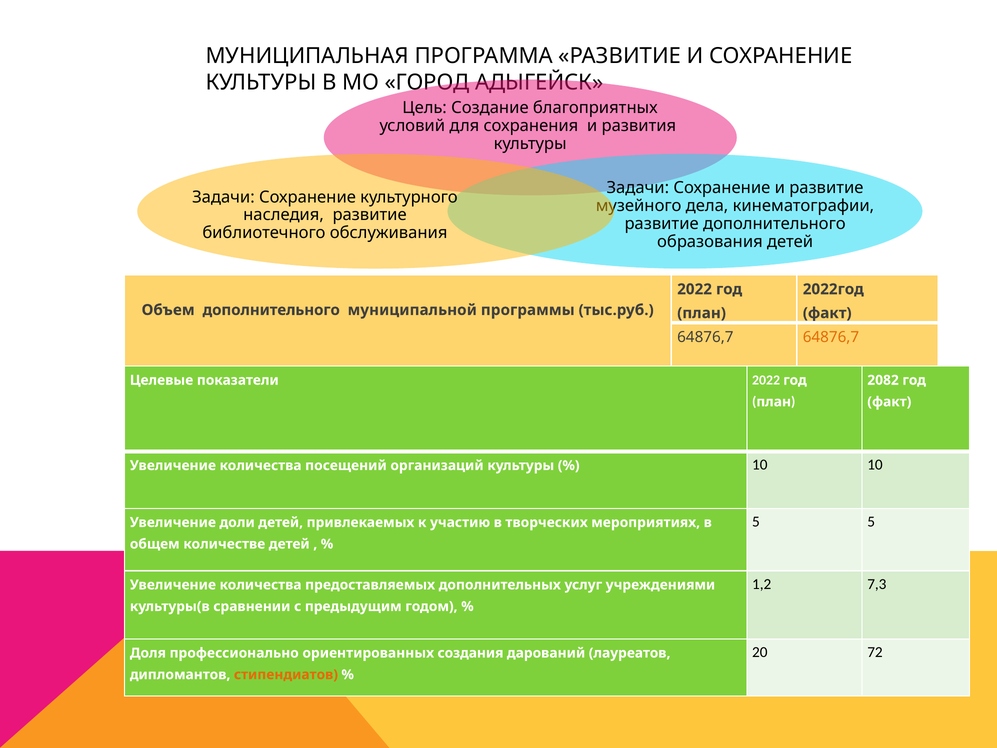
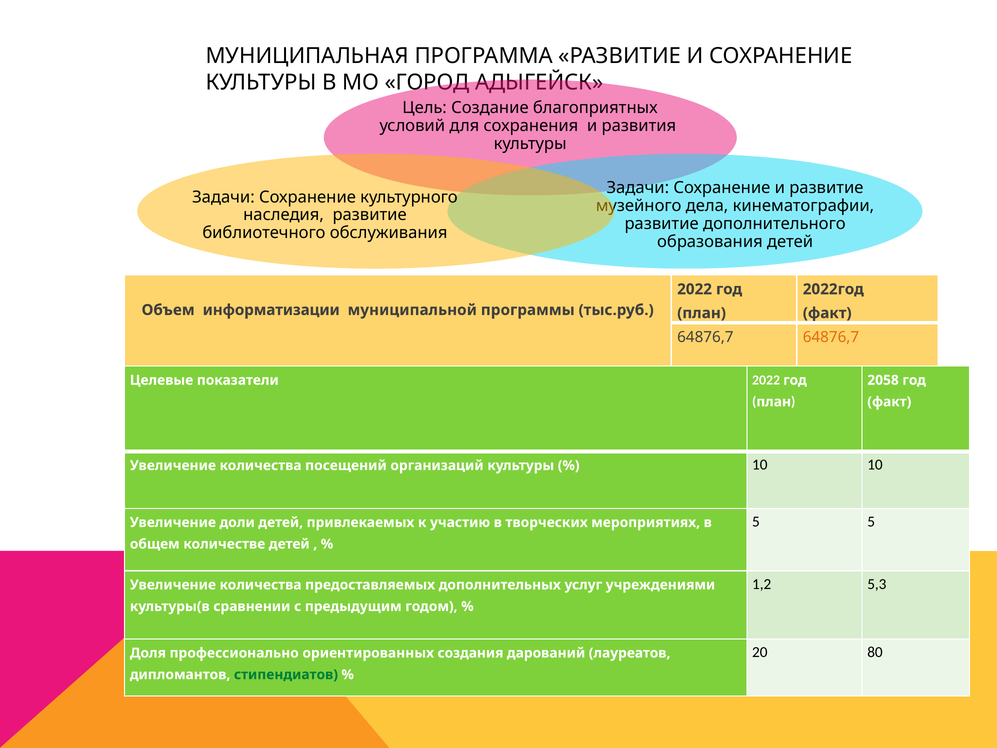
Объем дополнительного: дополнительного -> информатизации
2082: 2082 -> 2058
7,3: 7,3 -> 5,3
72: 72 -> 80
стипендиатов colour: orange -> green
